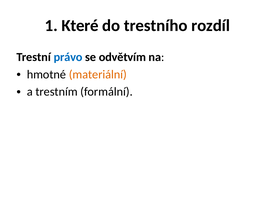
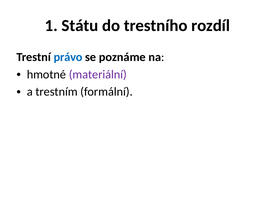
Které: Které -> Státu
odvětvím: odvětvím -> poznáme
materiální colour: orange -> purple
